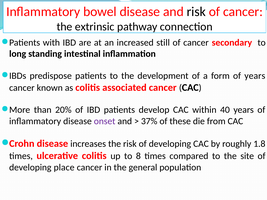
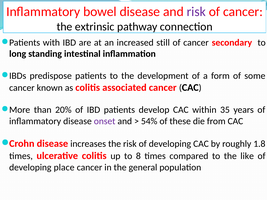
risk at (196, 12) colour: black -> purple
of years: years -> some
40: 40 -> 35
37%: 37% -> 54%
site: site -> like
